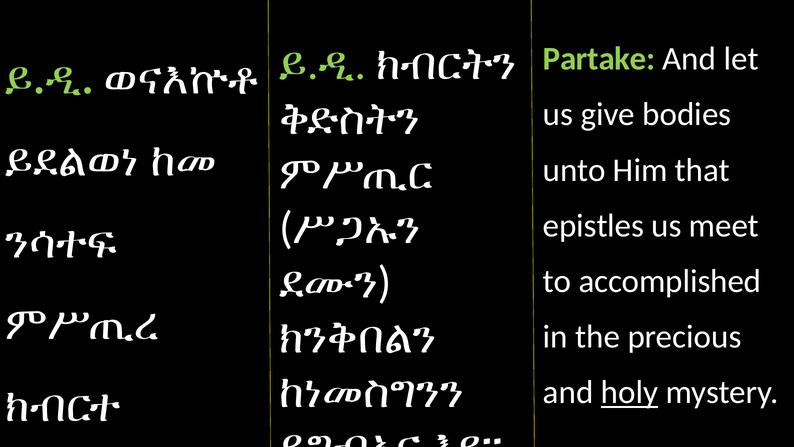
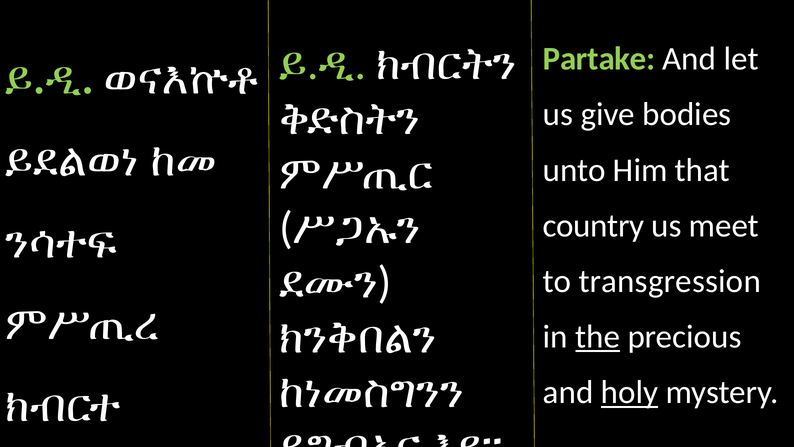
epistles: epistles -> country
accomplished: accomplished -> transgression
the underline: none -> present
